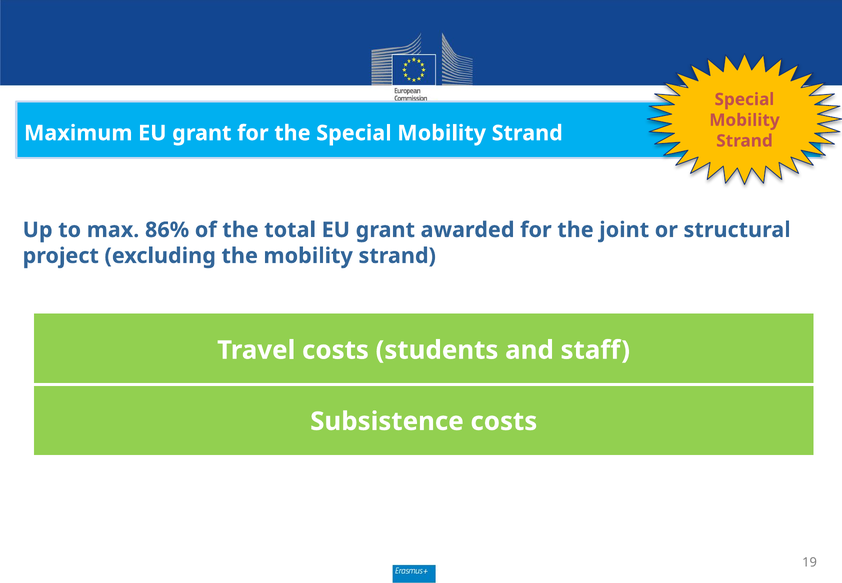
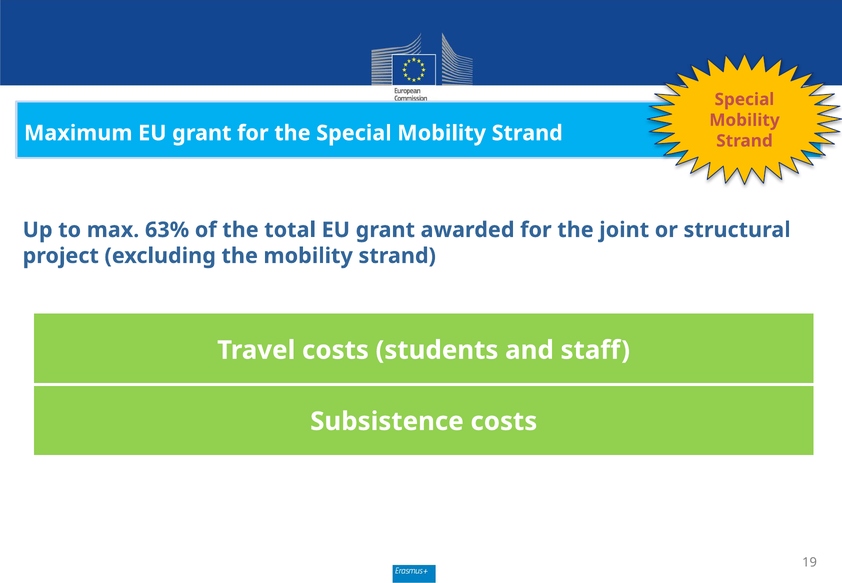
86%: 86% -> 63%
